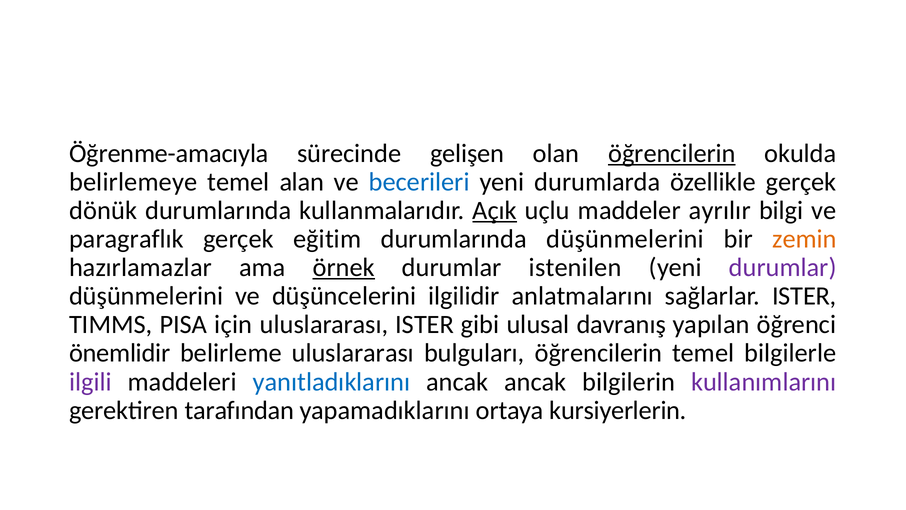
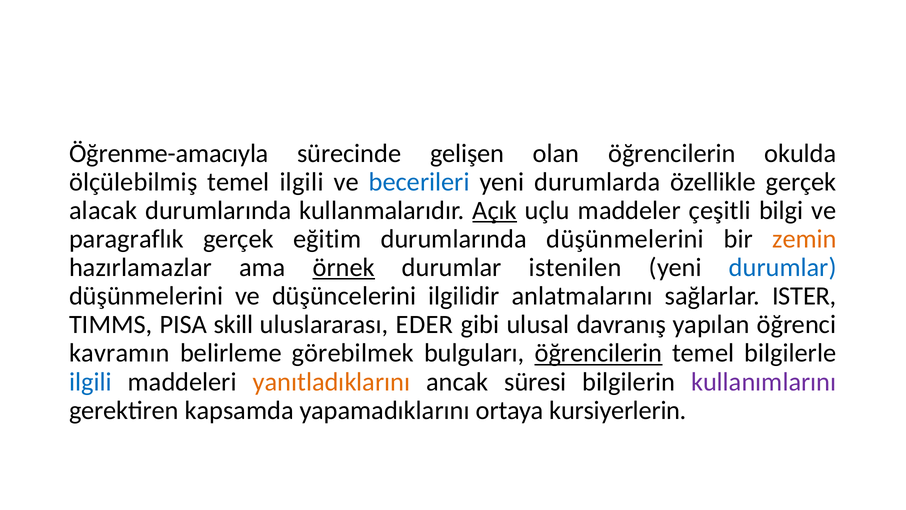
öğrencilerin at (672, 153) underline: present -> none
belirlemeye: belirlemeye -> ölçülebilmiş
temel alan: alan -> ilgili
dönük: dönük -> alacak
ayrılır: ayrılır -> çeşitli
durumlar at (783, 267) colour: purple -> blue
için: için -> skill
uluslararası ISTER: ISTER -> EDER
önemlidir: önemlidir -> kavramın
belirleme uluslararası: uluslararası -> görebilmek
öğrencilerin at (598, 353) underline: none -> present
ilgili at (90, 382) colour: purple -> blue
yanıtladıklarını colour: blue -> orange
ancak ancak: ancak -> süresi
tarafından: tarafından -> kapsamda
